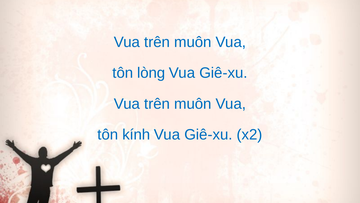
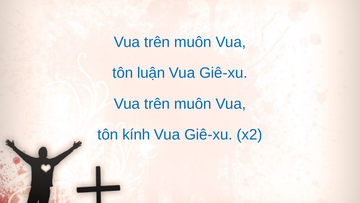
lòng: lòng -> luận
